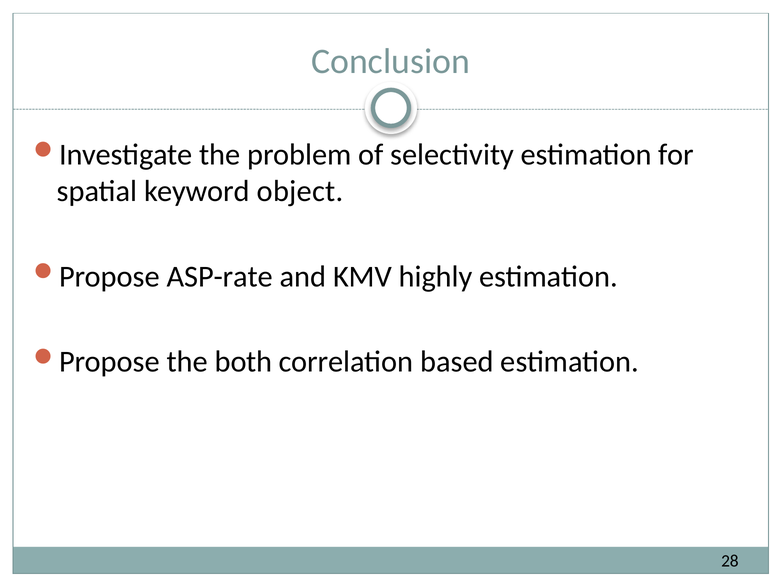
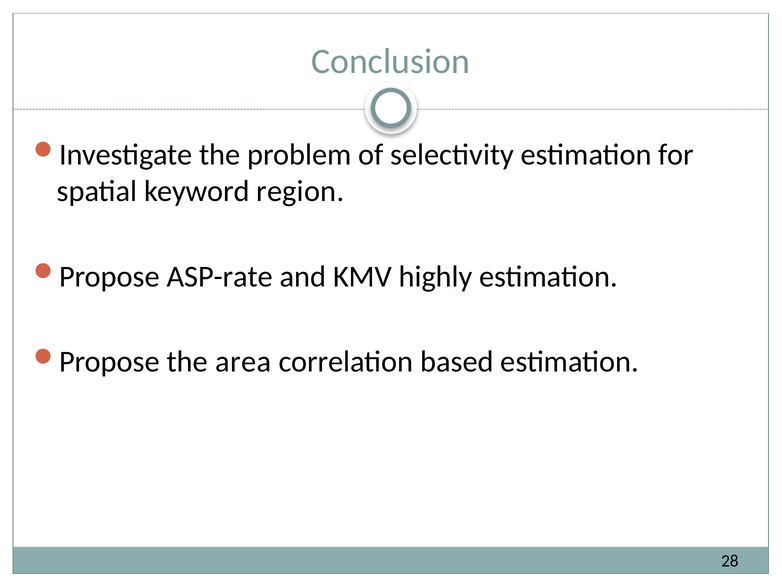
object: object -> region
both: both -> area
